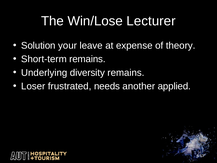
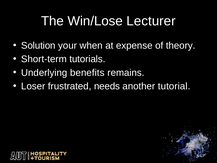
leave: leave -> when
Short-term remains: remains -> tutorials
diversity: diversity -> benefits
applied: applied -> tutorial
